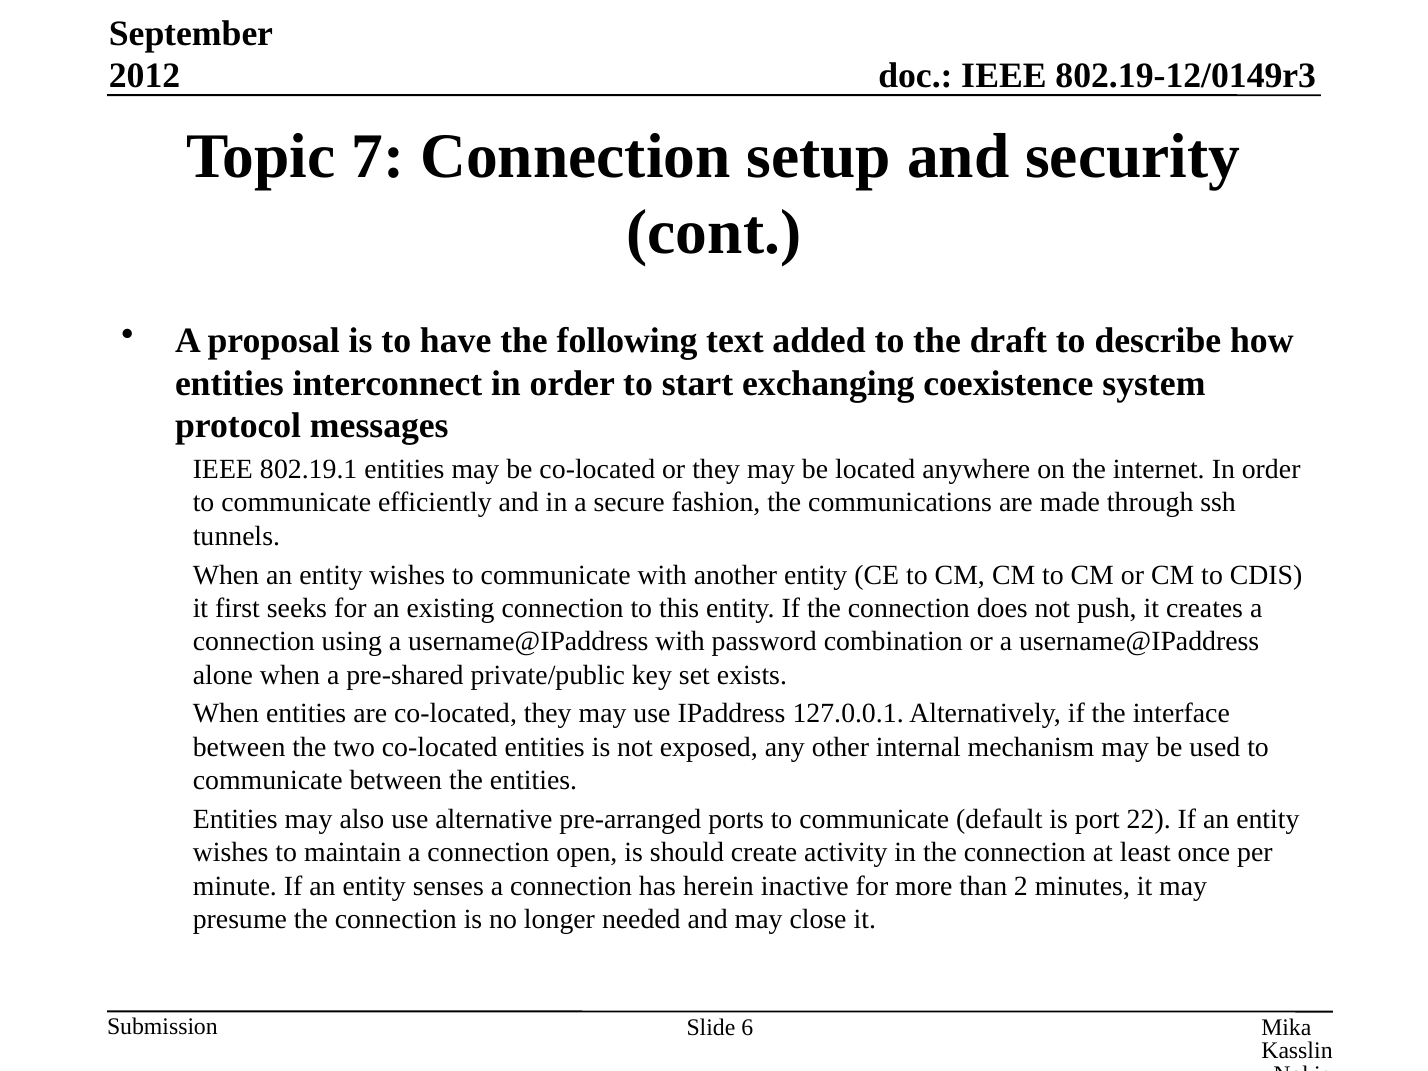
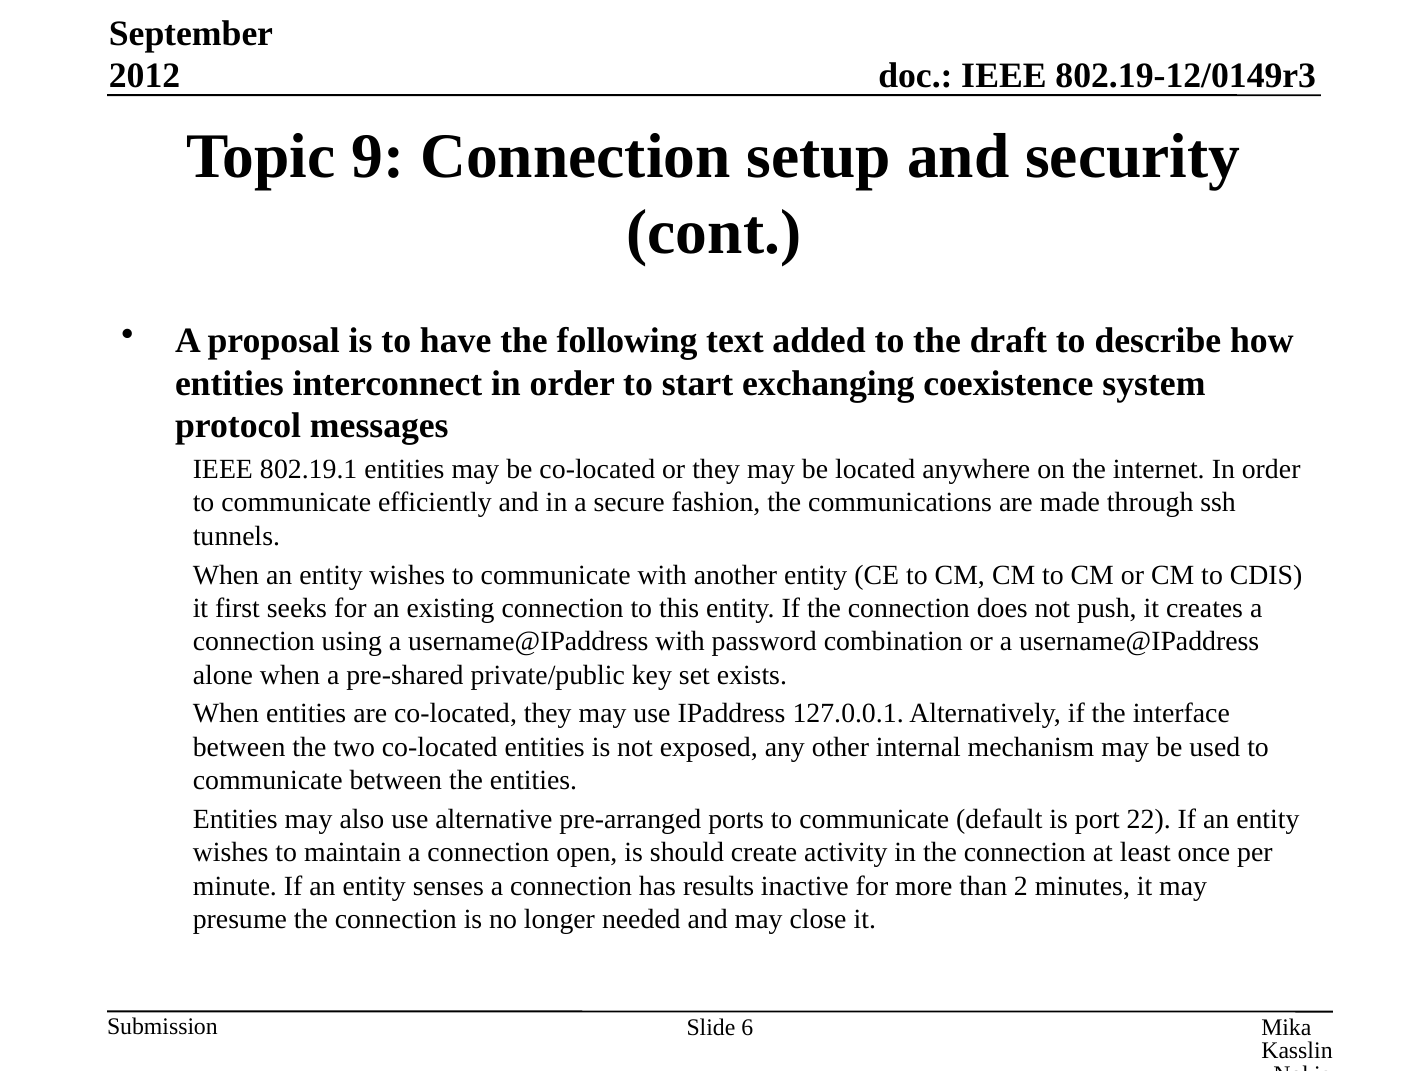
7: 7 -> 9
herein: herein -> results
